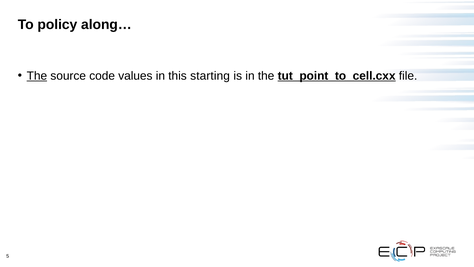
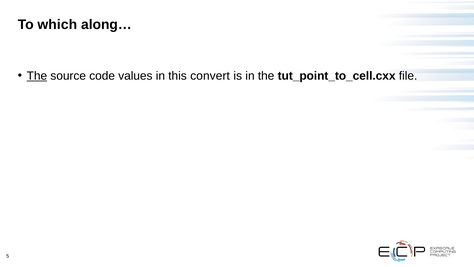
policy: policy -> which
starting: starting -> convert
tut_point_to_cell.cxx underline: present -> none
